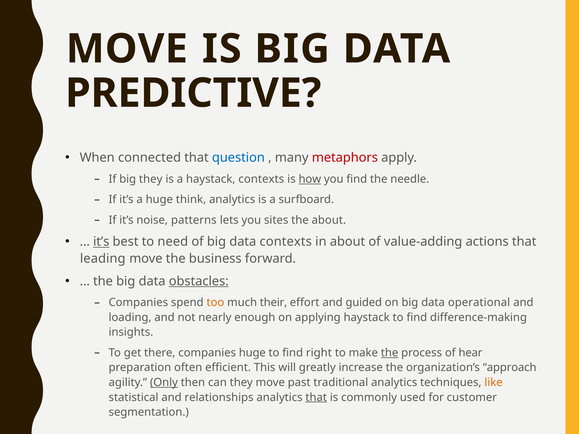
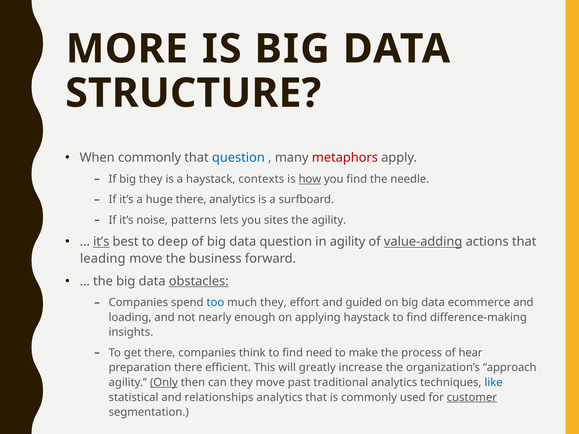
MOVE at (127, 49): MOVE -> MORE
PREDICTIVE: PREDICTIVE -> STRUCTURE
When connected: connected -> commonly
huge think: think -> there
the about: about -> agility
need: need -> deep
data contexts: contexts -> question
in about: about -> agility
value-adding underline: none -> present
too colour: orange -> blue
much their: their -> they
operational: operational -> ecommerce
companies huge: huge -> think
right: right -> need
the at (390, 353) underline: present -> none
preparation often: often -> there
like colour: orange -> blue
that at (316, 398) underline: present -> none
customer underline: none -> present
